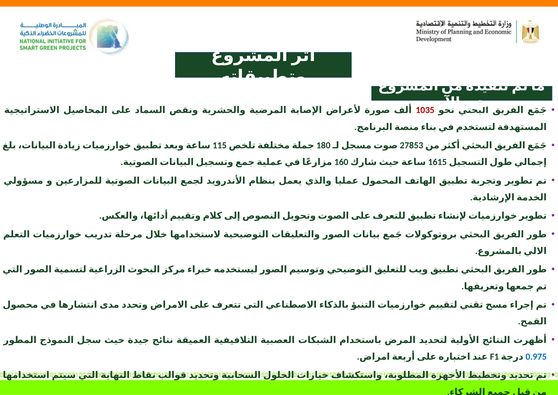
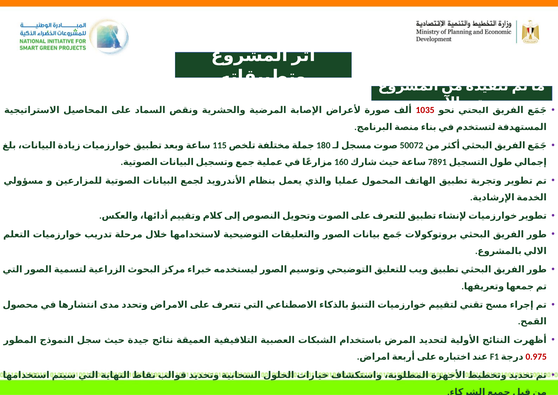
27853: 27853 -> 50072
1615: 1615 -> 7891
0.975 colour: blue -> red
